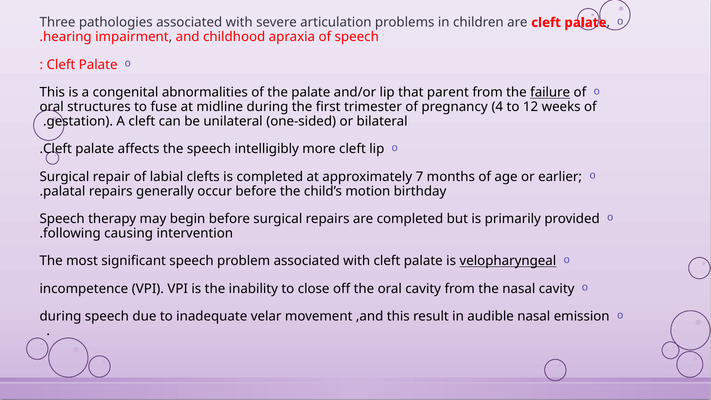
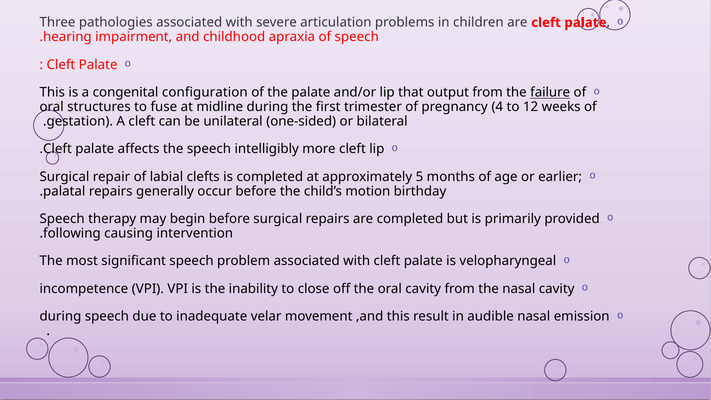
abnormalities: abnormalities -> configuration
parent: parent -> output
7: 7 -> 5
velopharyngeal underline: present -> none
